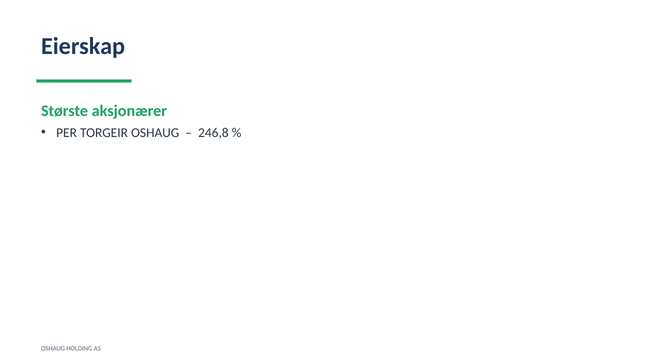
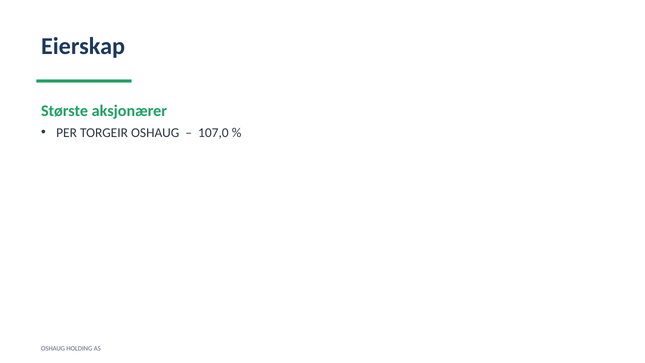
246,8: 246,8 -> 107,0
